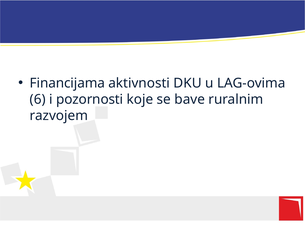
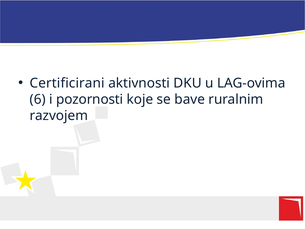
Financijama: Financijama -> Certificirani
